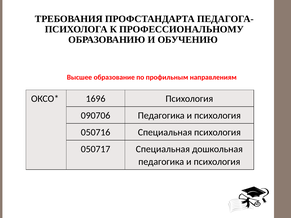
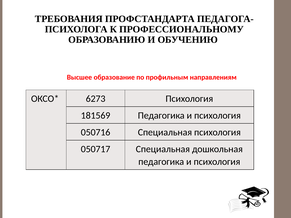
1696: 1696 -> 6273
090706: 090706 -> 181569
